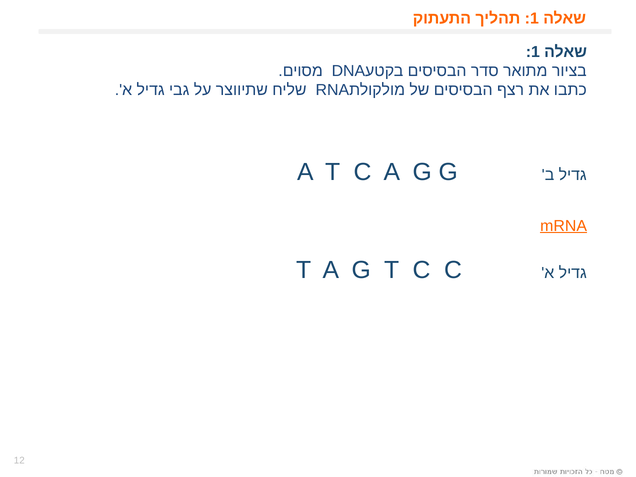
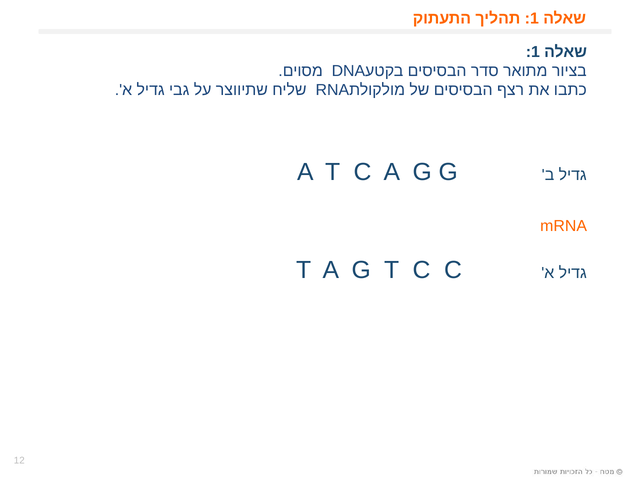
mRNA underline: present -> none
